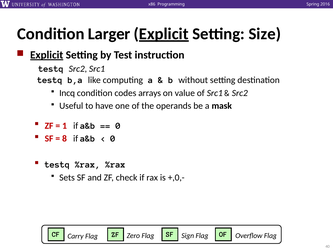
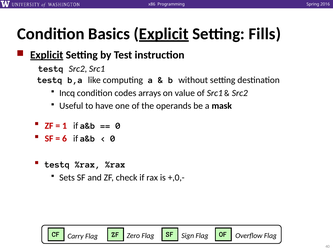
Larger: Larger -> Basics
Size: Size -> Fills
8: 8 -> 6
